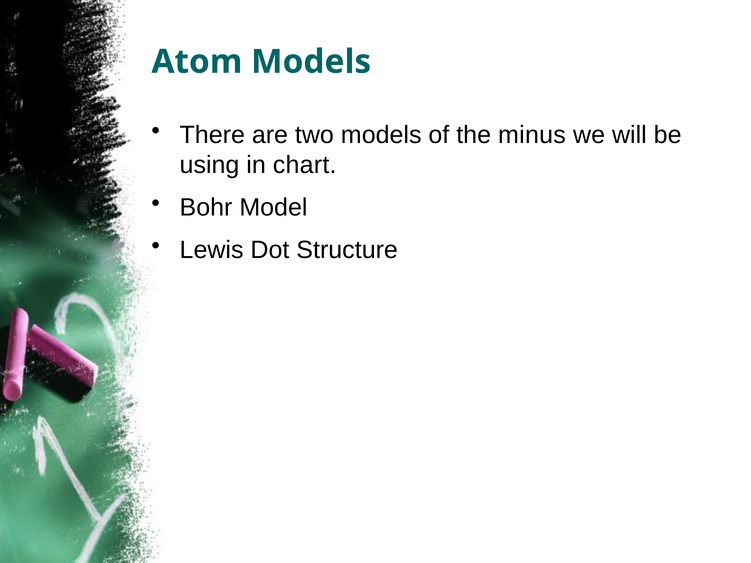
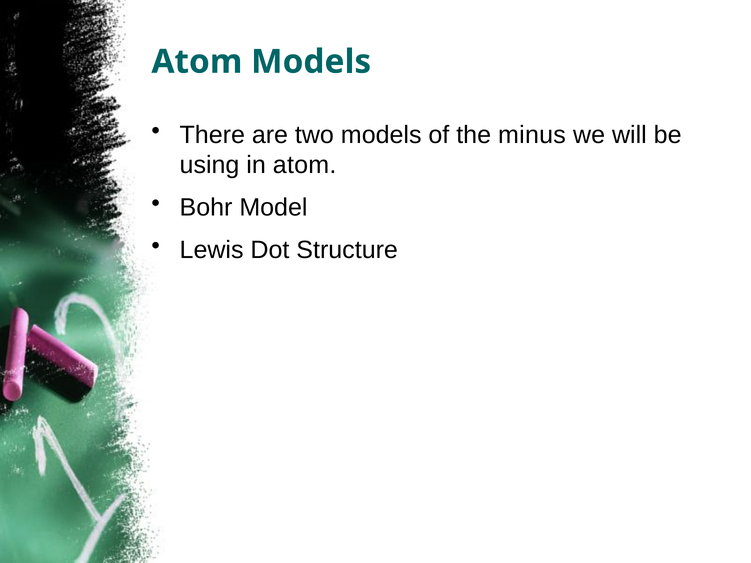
in chart: chart -> atom
